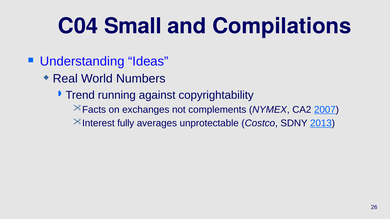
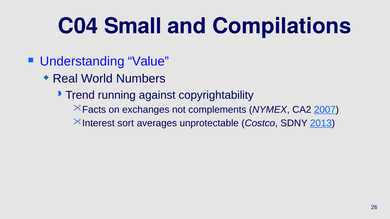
Ideas: Ideas -> Value
fully: fully -> sort
